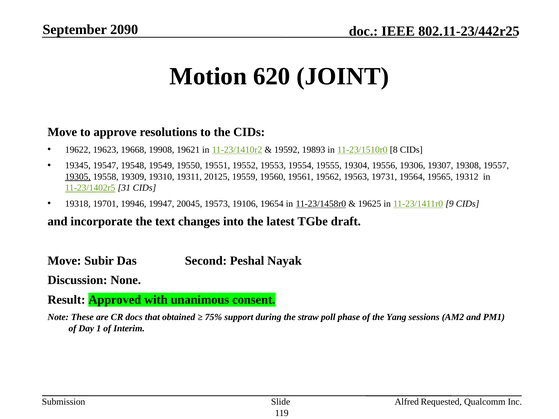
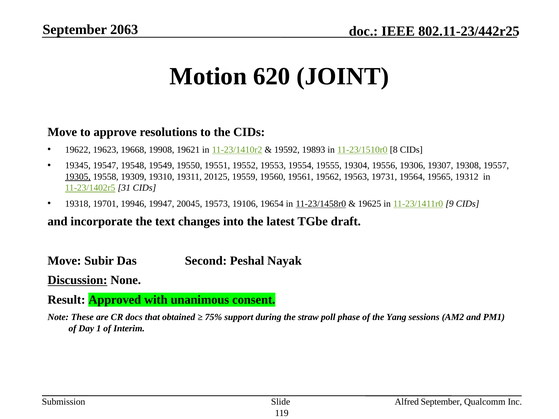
2090: 2090 -> 2063
Discussion underline: none -> present
Alfred Requested: Requested -> September
